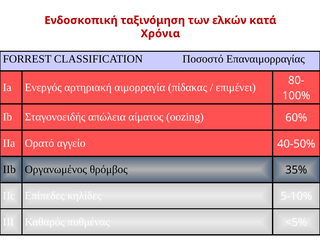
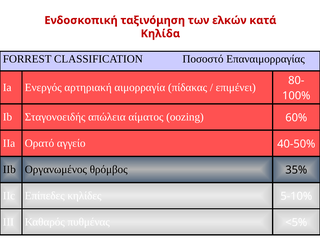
Χρόνια: Χρόνια -> Κηλίδα
